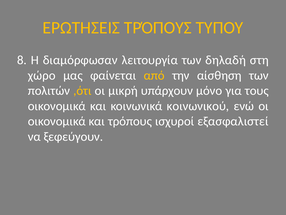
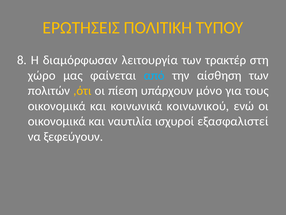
ΕΡΩΤΗΣΕΙΣ ΤΡΌΠΟΥΣ: ΤΡΌΠΟΥΣ -> ΠΟΛΙΤΙΚΗ
δηλαδή: δηλαδή -> τρακτέρ
από colour: yellow -> light blue
μικρή: μικρή -> πίεση
και τρόπους: τρόπους -> ναυτιλία
